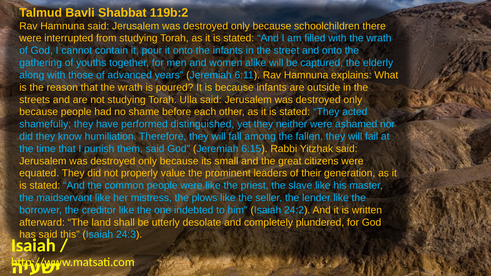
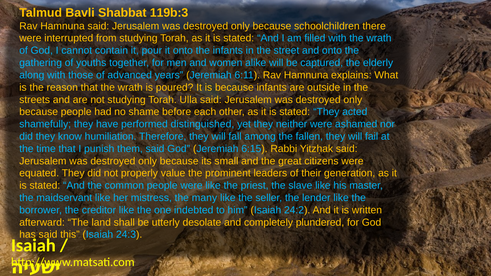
119b:2: 119b:2 -> 119b:3
plows: plows -> many
